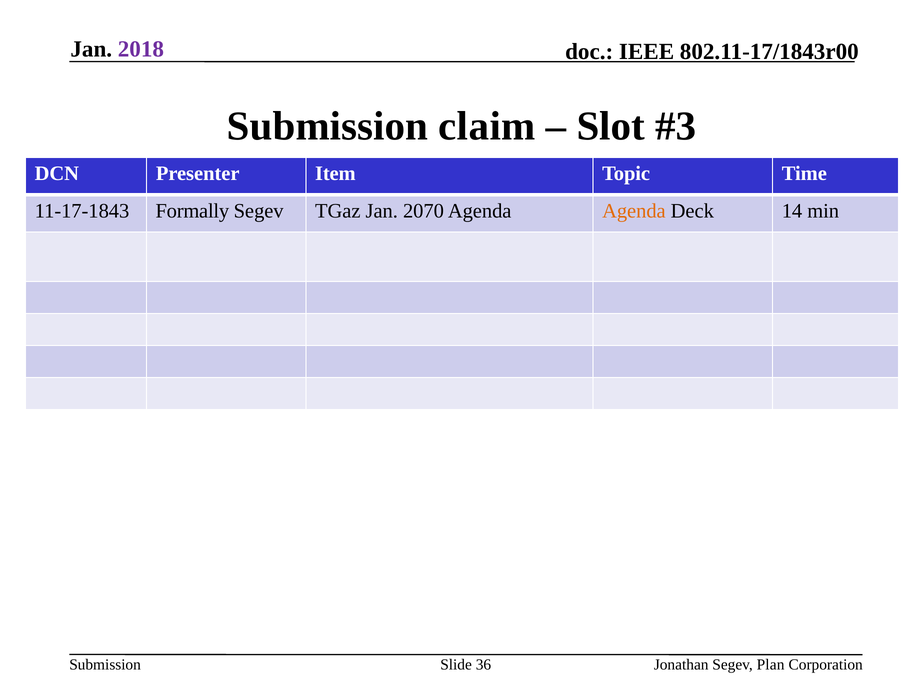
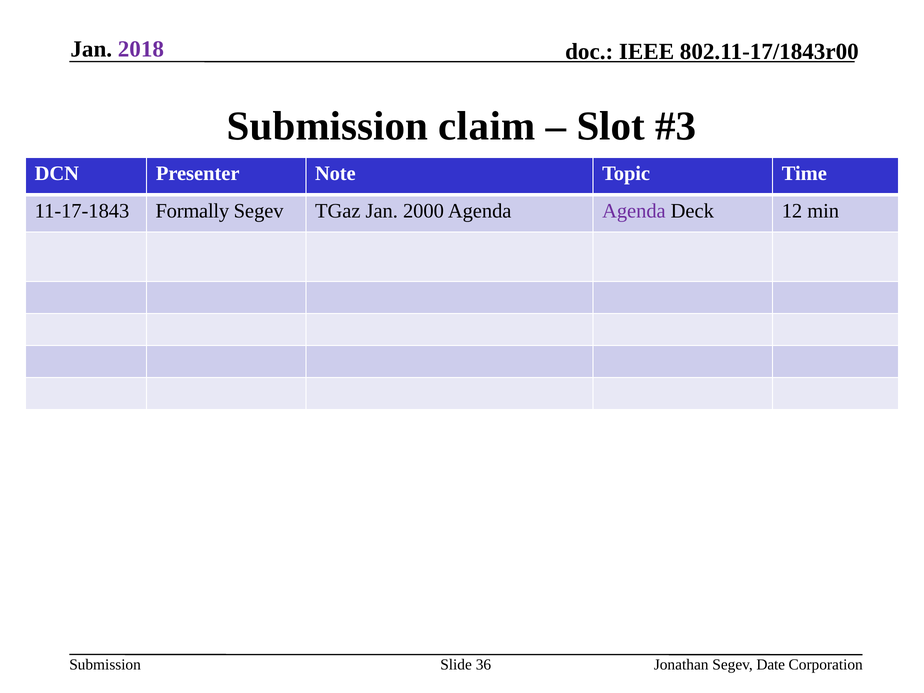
Item: Item -> Note
2070: 2070 -> 2000
Agenda at (634, 211) colour: orange -> purple
14: 14 -> 12
Plan: Plan -> Date
